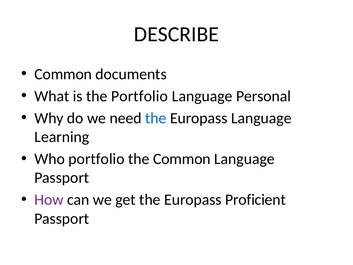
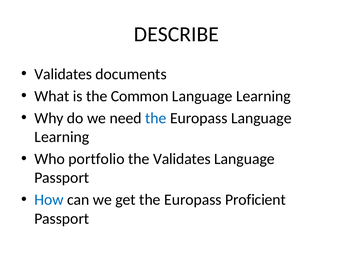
Common at (63, 74): Common -> Validates
the Portfolio: Portfolio -> Common
Personal at (263, 96): Personal -> Learning
the Common: Common -> Validates
How colour: purple -> blue
